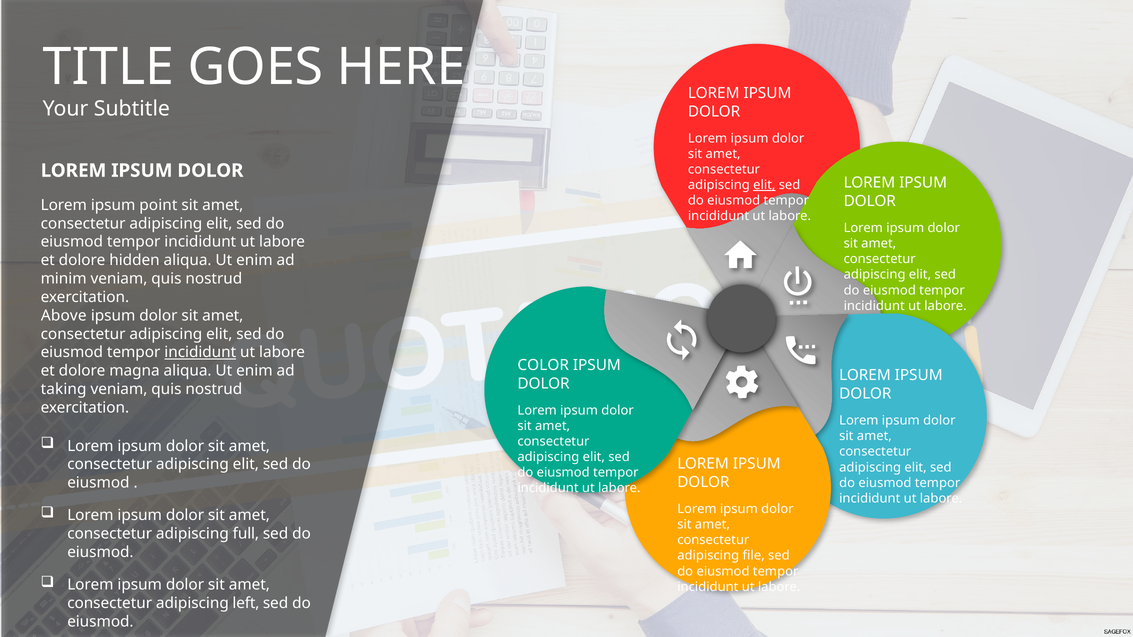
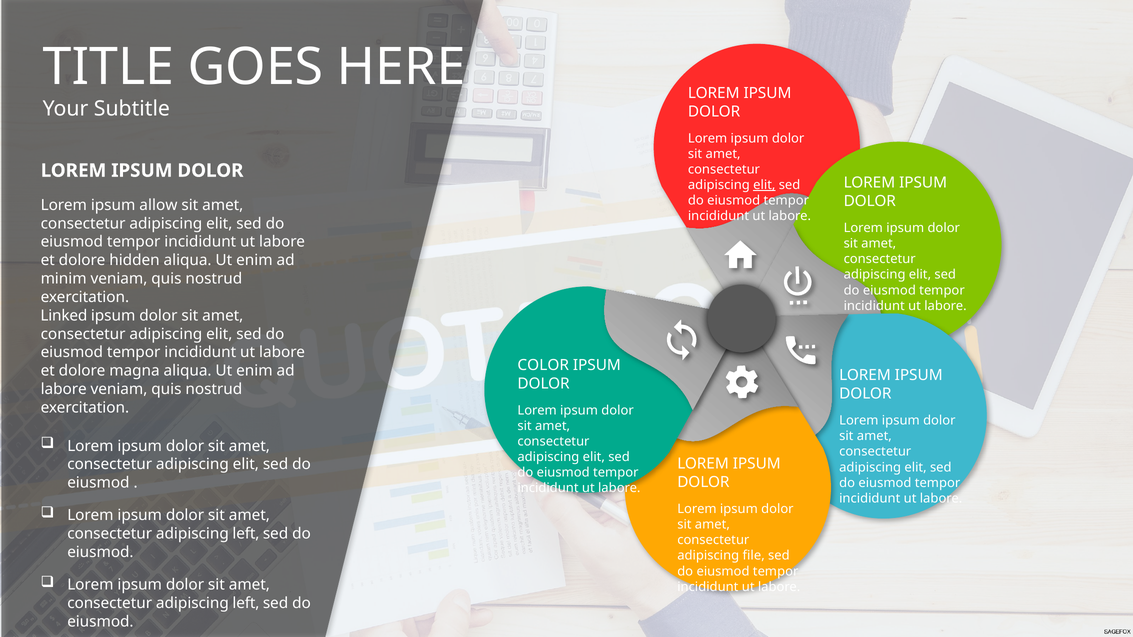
point: point -> allow
Above: Above -> Linked
incididunt at (200, 353) underline: present -> none
taking at (64, 389): taking -> labore
full at (246, 534): full -> left
